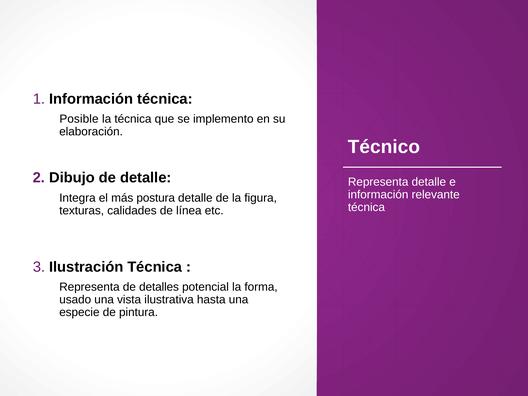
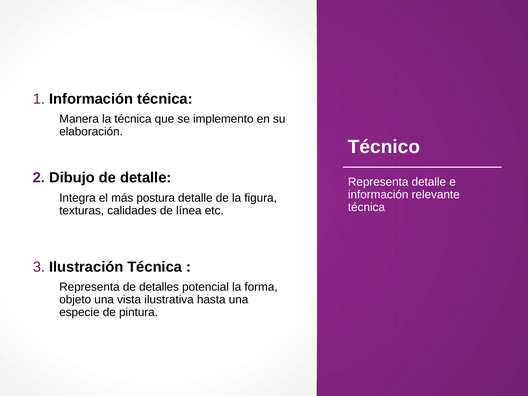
Posible: Posible -> Manera
usado: usado -> objeto
